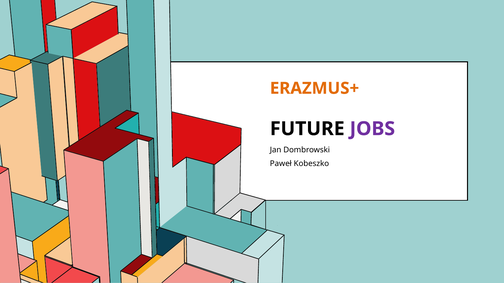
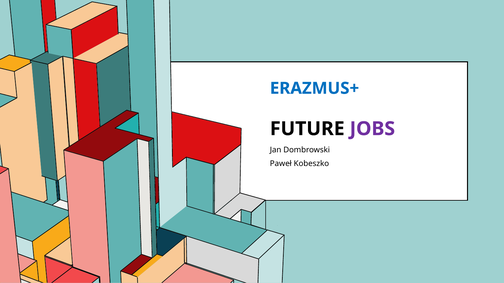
ERAZMUS+ colour: orange -> blue
